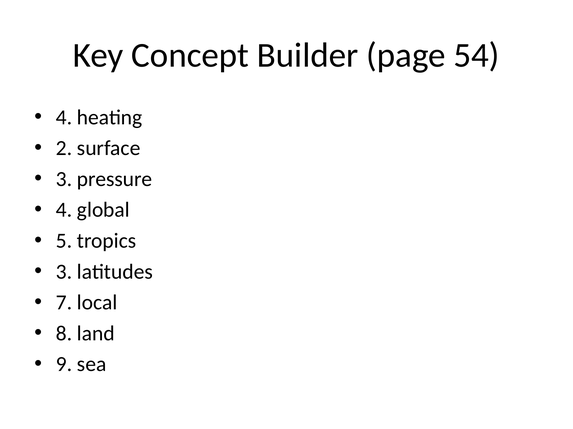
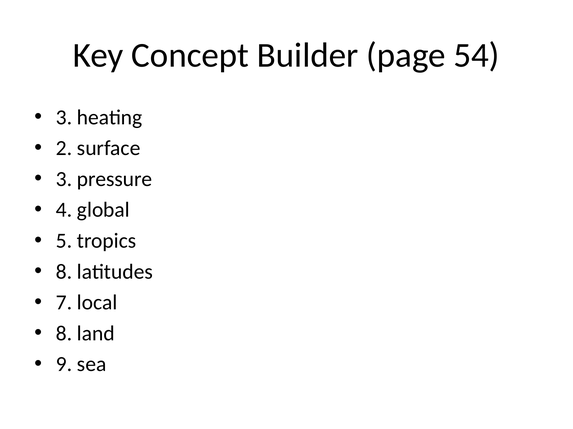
4 at (64, 118): 4 -> 3
3 at (64, 272): 3 -> 8
